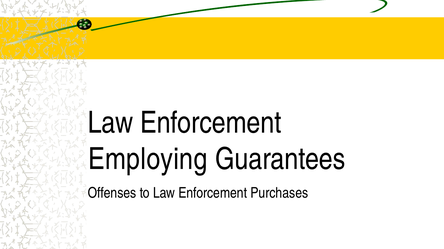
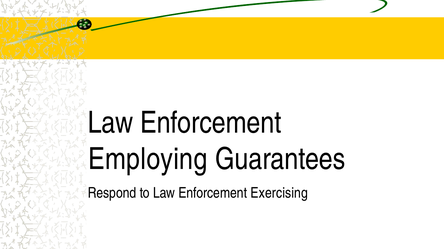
Offenses: Offenses -> Respond
Purchases: Purchases -> Exercising
